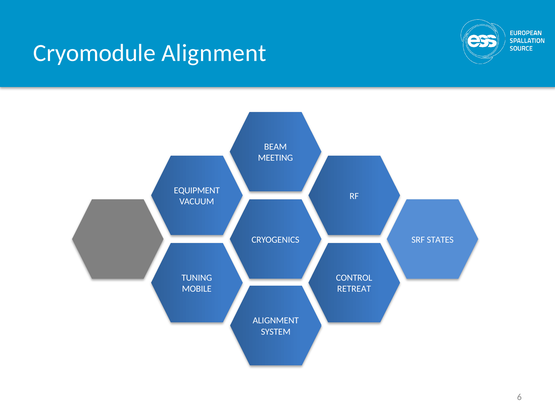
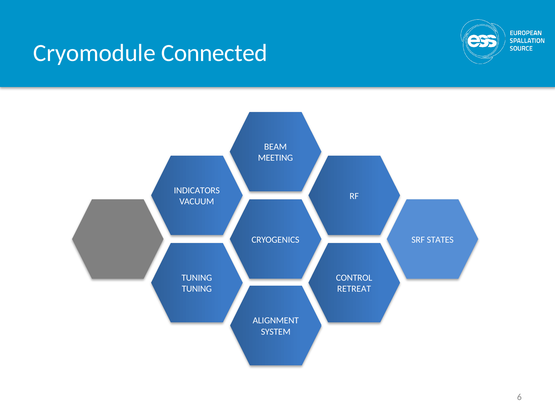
Cryomodule Alignment: Alignment -> Connected
EQUIPMENT: EQUIPMENT -> INDICATORS
MOBILE at (197, 289): MOBILE -> TUNING
